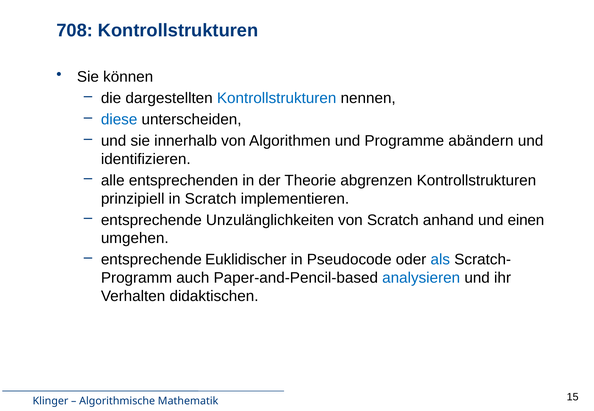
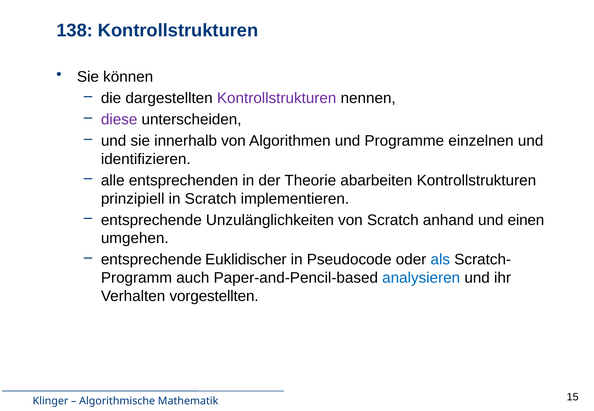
708: 708 -> 138
Kontrollstrukturen at (277, 98) colour: blue -> purple
diese colour: blue -> purple
abändern: abändern -> einzelnen
abgrenzen: abgrenzen -> abarbeiten
didaktischen: didaktischen -> vorgestellten
